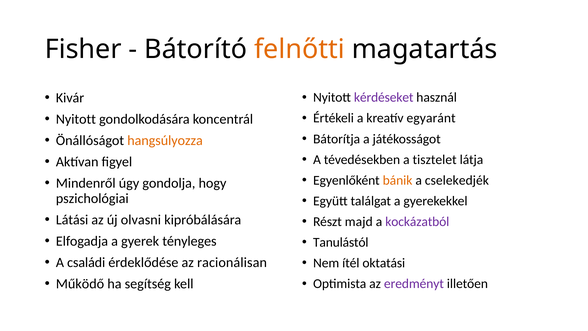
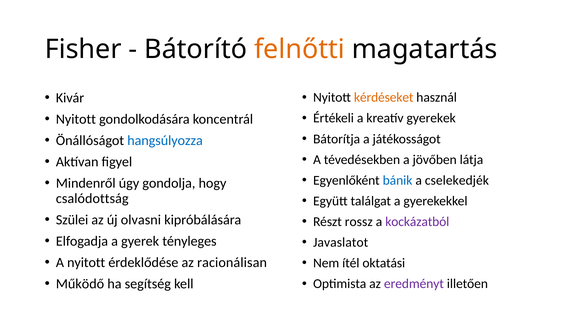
kérdéseket colour: purple -> orange
egyaránt: egyaránt -> gyerekek
hangsúlyozza colour: orange -> blue
tisztelet: tisztelet -> jövőben
bánik colour: orange -> blue
pszichológiai: pszichológiai -> csalódottság
Látási: Látási -> Szülei
majd: majd -> rossz
Tanulástól: Tanulástól -> Javaslatot
A családi: családi -> nyitott
